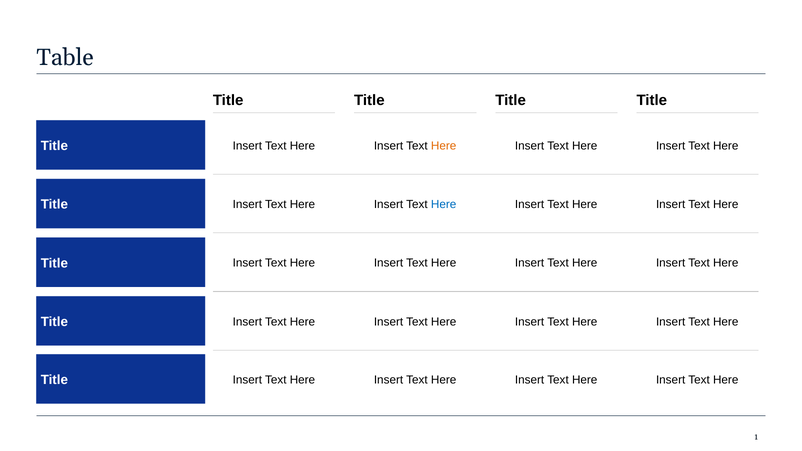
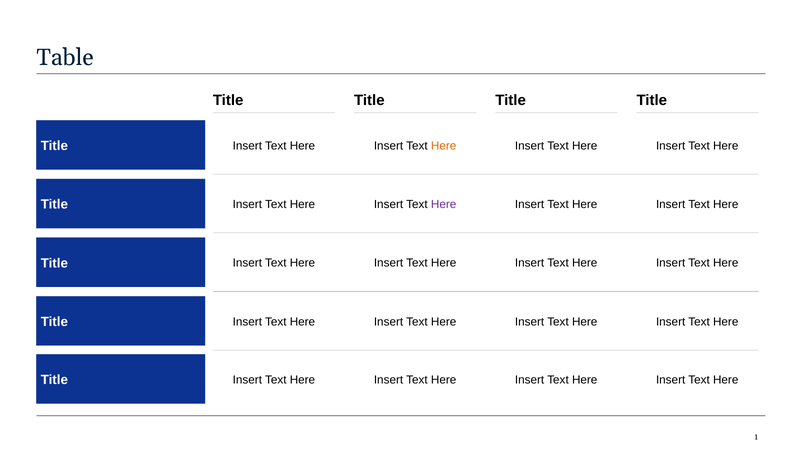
Here at (444, 204) colour: blue -> purple
